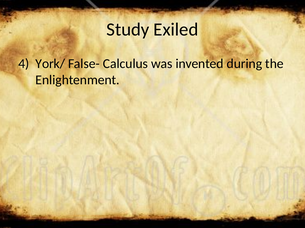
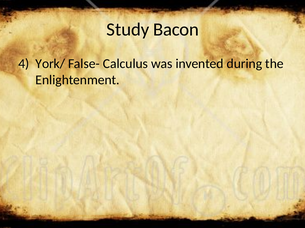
Exiled: Exiled -> Bacon
